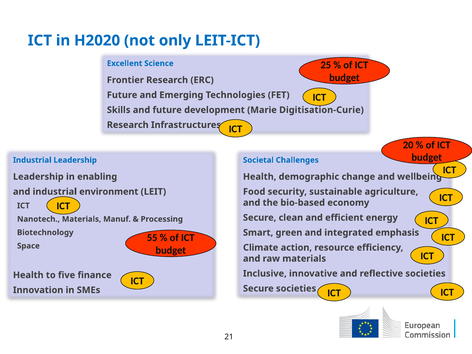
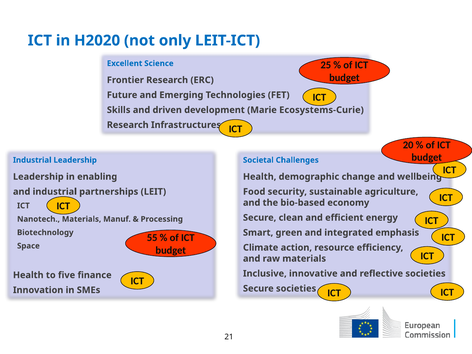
and future: future -> driven
Digitisation-Curie: Digitisation-Curie -> Ecosystems-Curie
environment: environment -> partnerships
